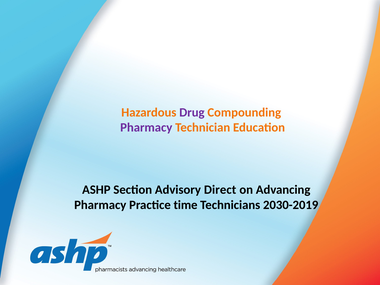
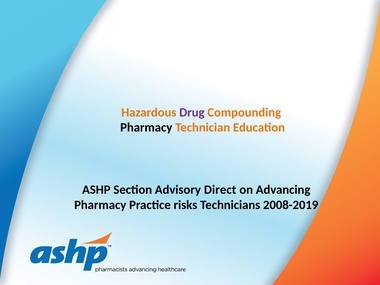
Pharmacy at (146, 128) colour: purple -> black
time: time -> risks
2030-2019: 2030-2019 -> 2008-2019
